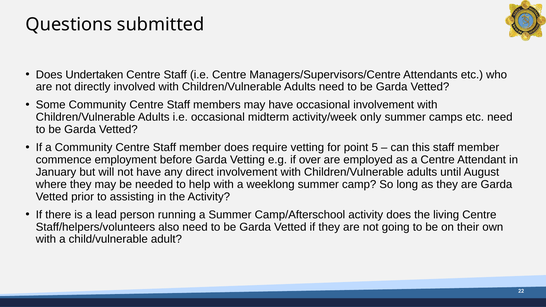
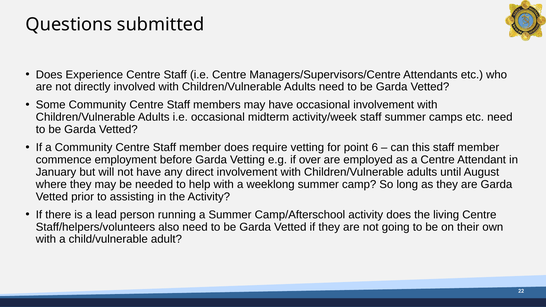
Undertaken: Undertaken -> Experience
activity/week only: only -> staff
5: 5 -> 6
